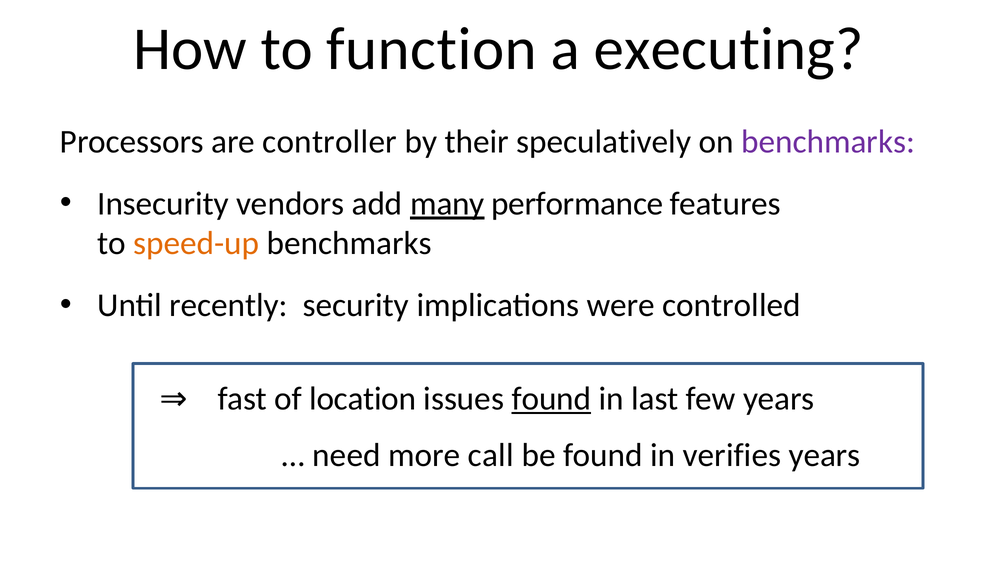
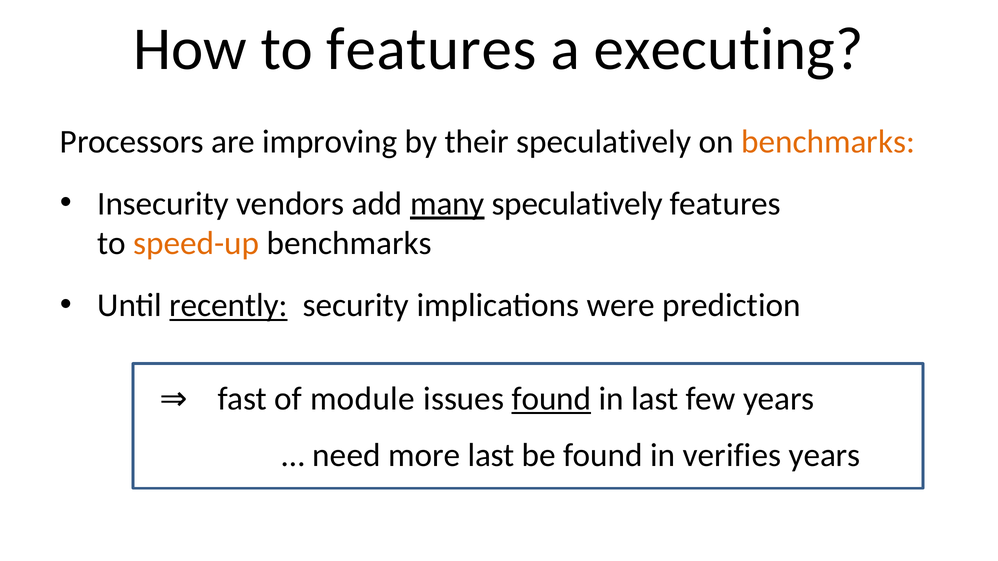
to function: function -> features
controller: controller -> improving
benchmarks at (828, 142) colour: purple -> orange
many performance: performance -> speculatively
recently underline: none -> present
controlled: controlled -> prediction
location: location -> module
more call: call -> last
